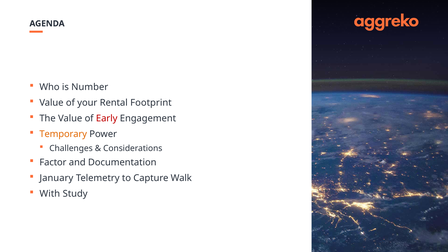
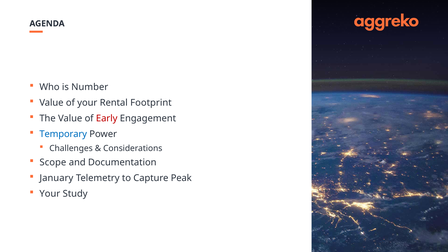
Temporary colour: orange -> blue
Factor: Factor -> Scope
Walk: Walk -> Peak
With at (50, 194): With -> Your
